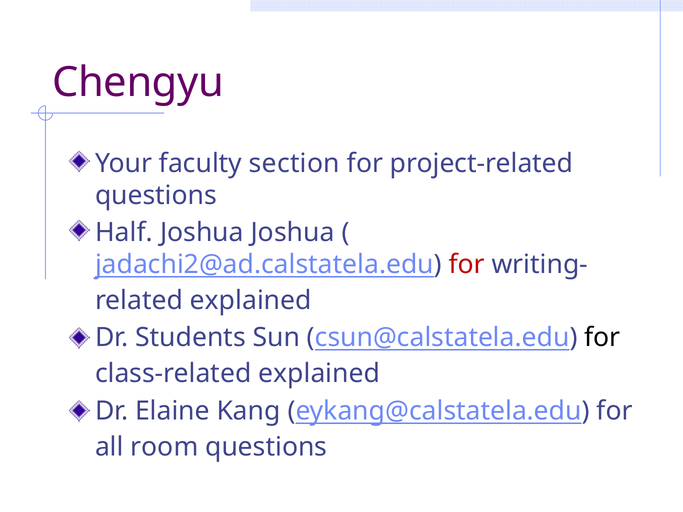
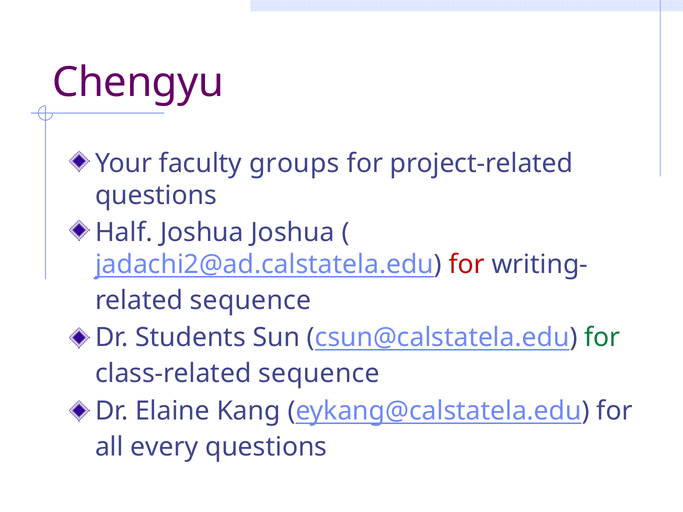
section: section -> groups
explained at (251, 301): explained -> sequence
for at (602, 338) colour: black -> green
class-related explained: explained -> sequence
room: room -> every
